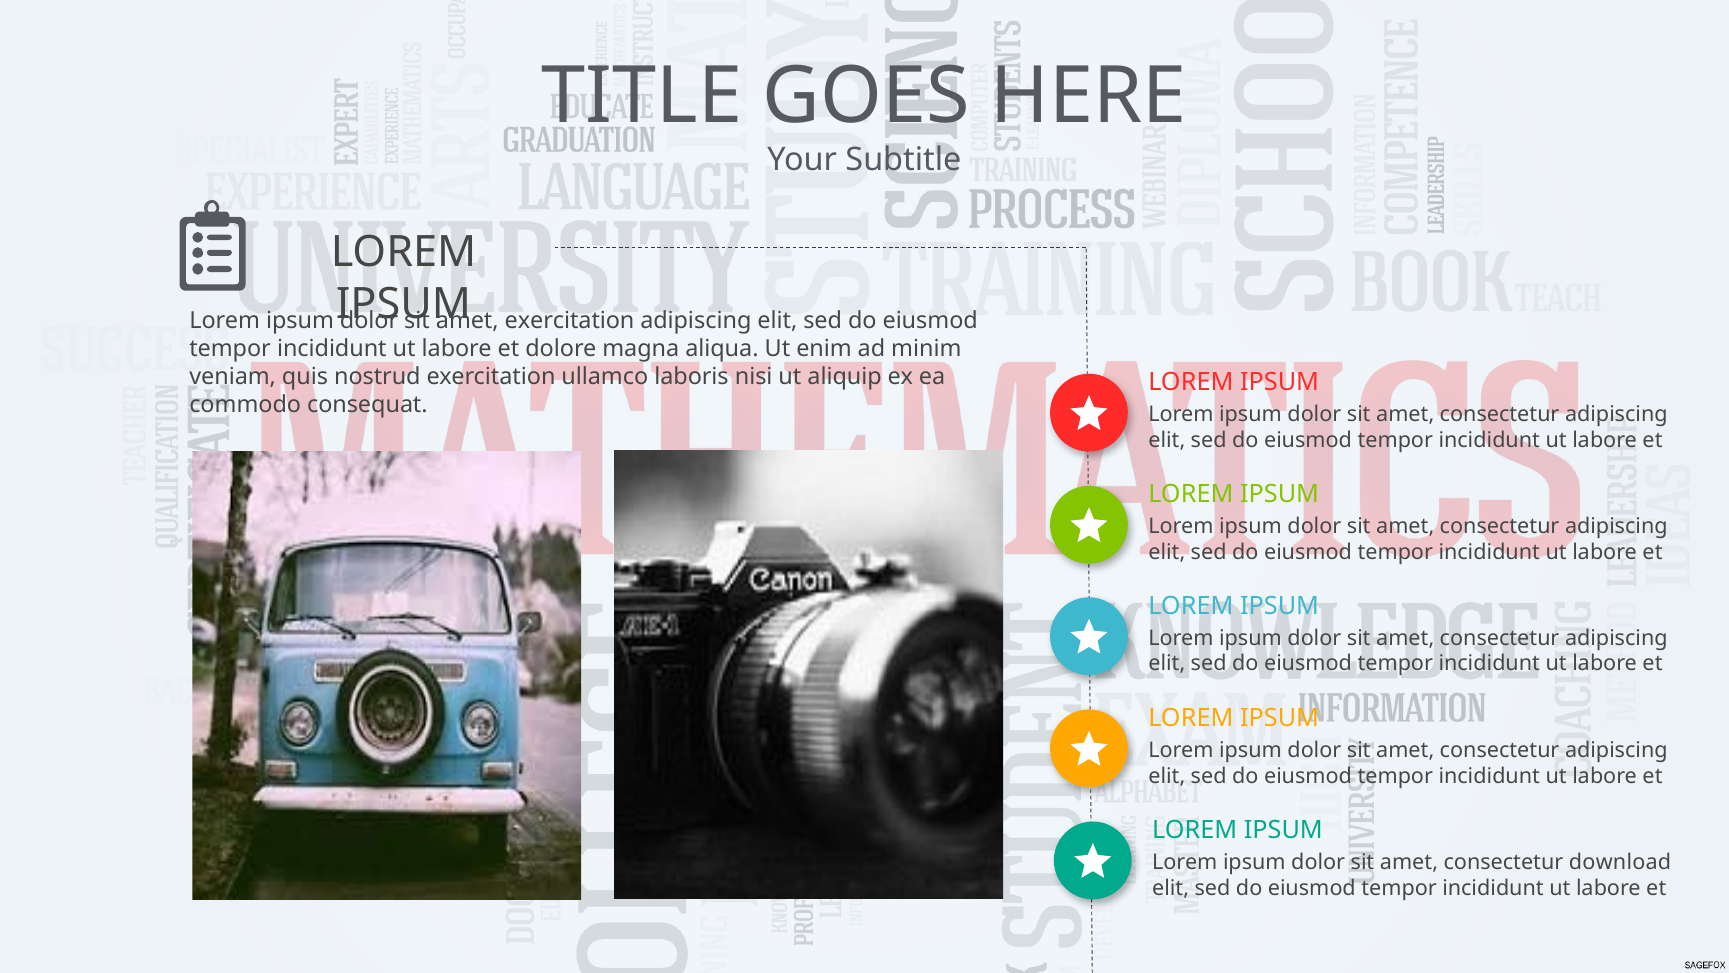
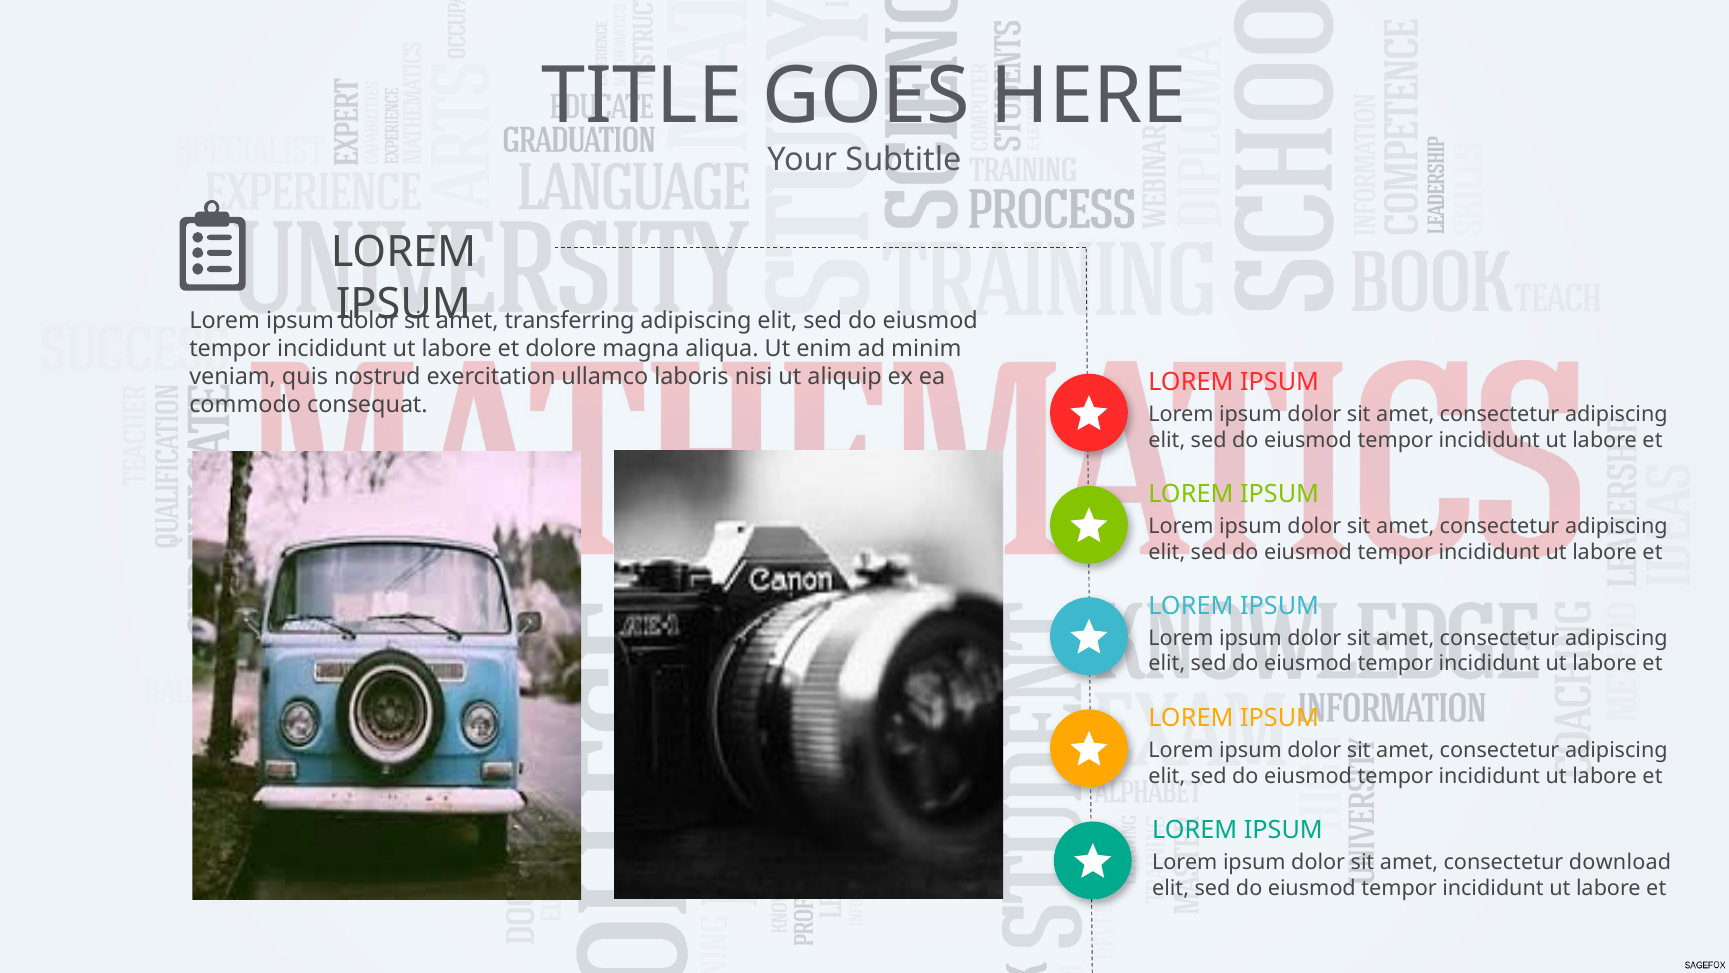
exercitation at (570, 320): exercitation -> transferring
